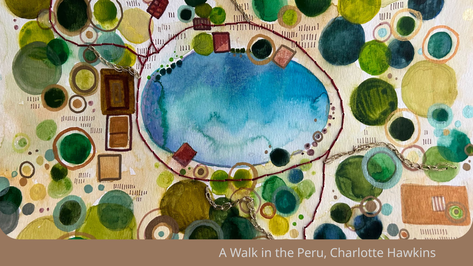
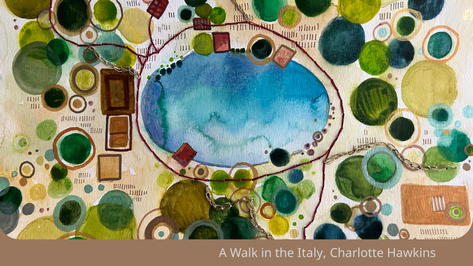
Peru: Peru -> Italy
